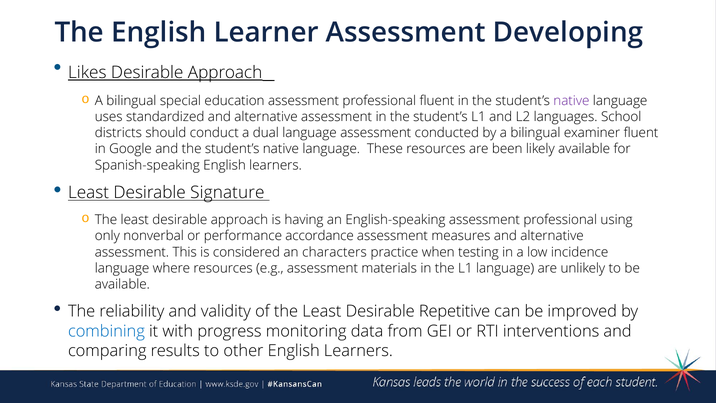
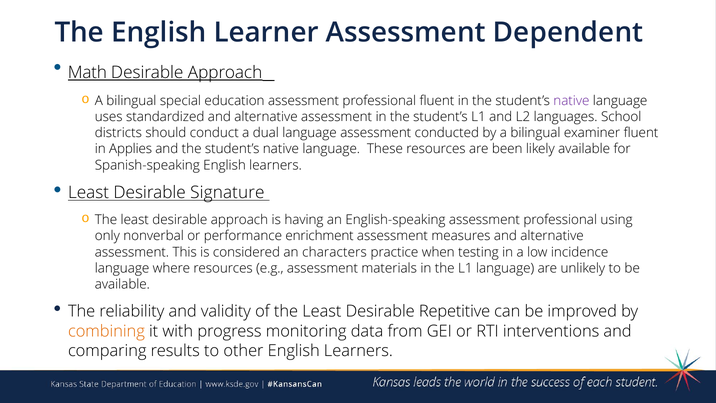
Developing: Developing -> Dependent
Likes: Likes -> Math
Google: Google -> Applies
accordance: accordance -> enrichment
combining colour: blue -> orange
